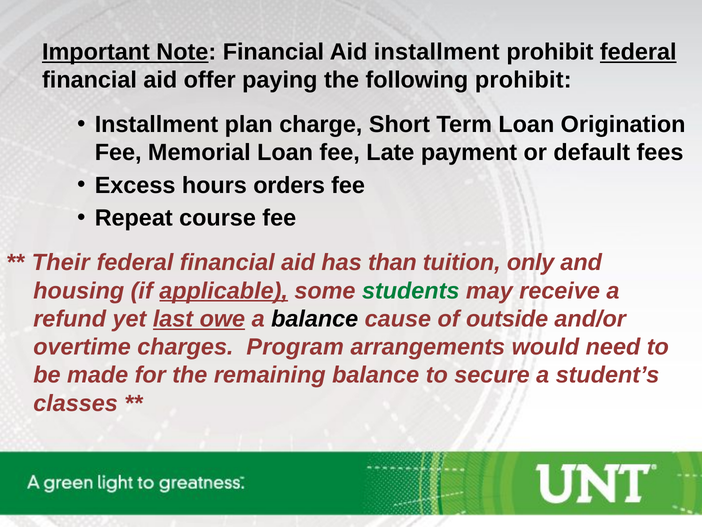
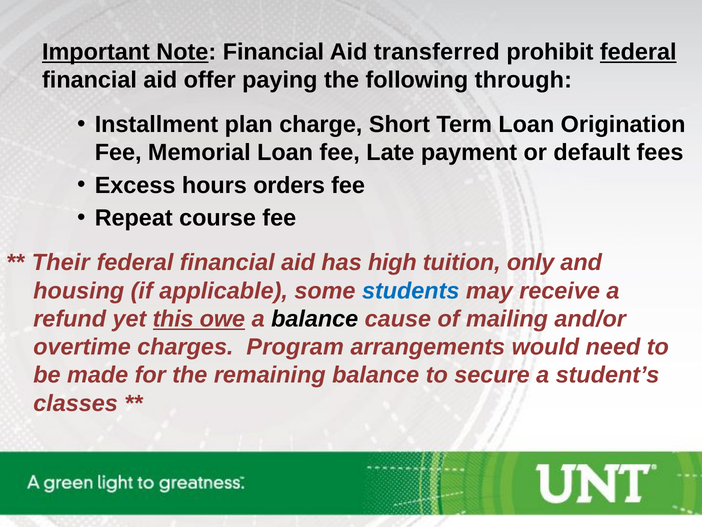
Aid installment: installment -> transferred
following prohibit: prohibit -> through
than: than -> high
applicable underline: present -> none
students colour: green -> blue
last: last -> this
outside: outside -> mailing
